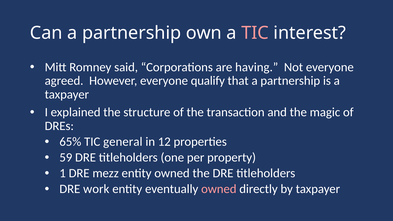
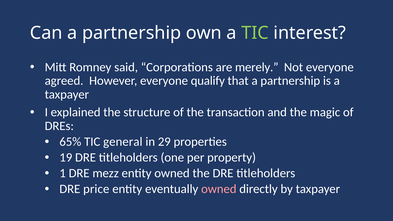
TIC at (255, 33) colour: pink -> light green
having: having -> merely
12: 12 -> 29
59: 59 -> 19
work: work -> price
